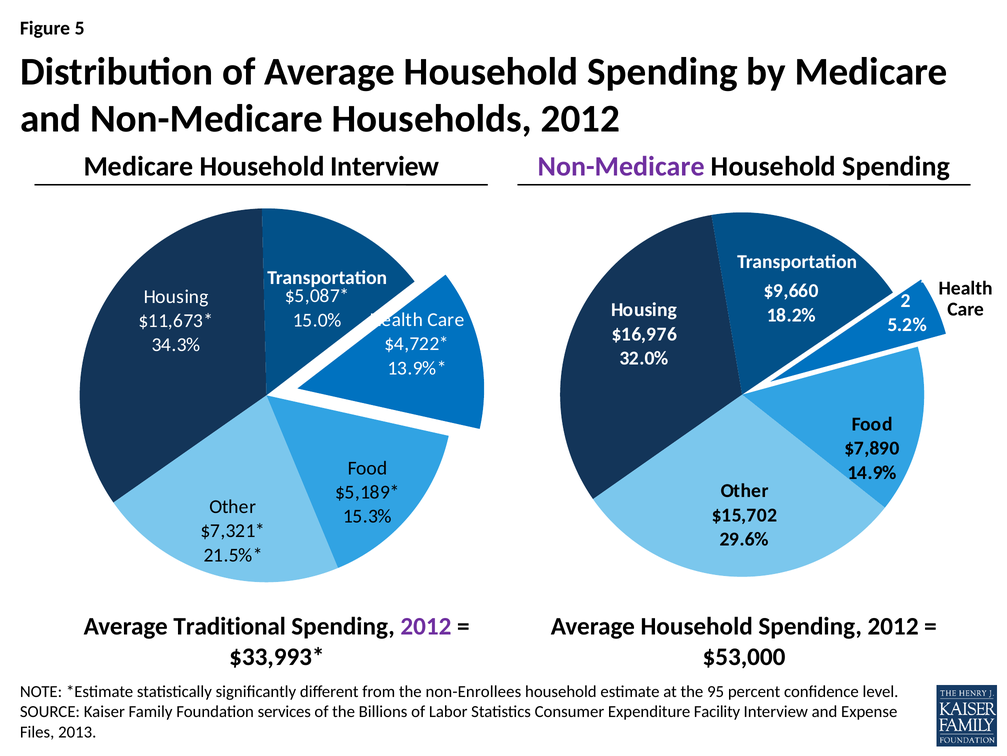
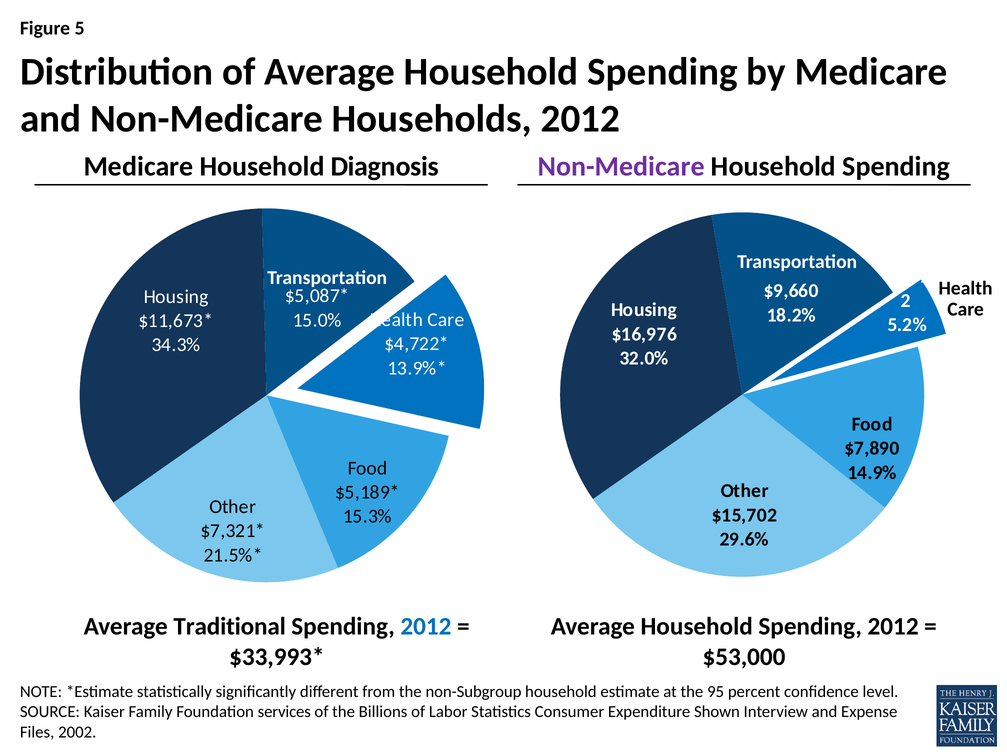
Household Interview: Interview -> Diagnosis
2012 at (426, 626) colour: purple -> blue
non-Enrollees: non-Enrollees -> non-Subgroup
Facility: Facility -> Shown
2013: 2013 -> 2002
